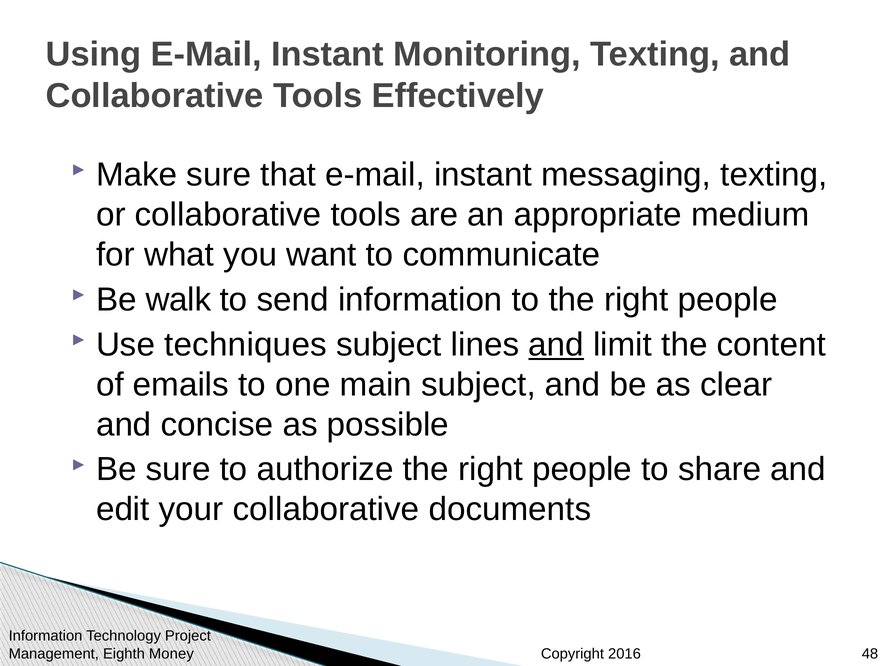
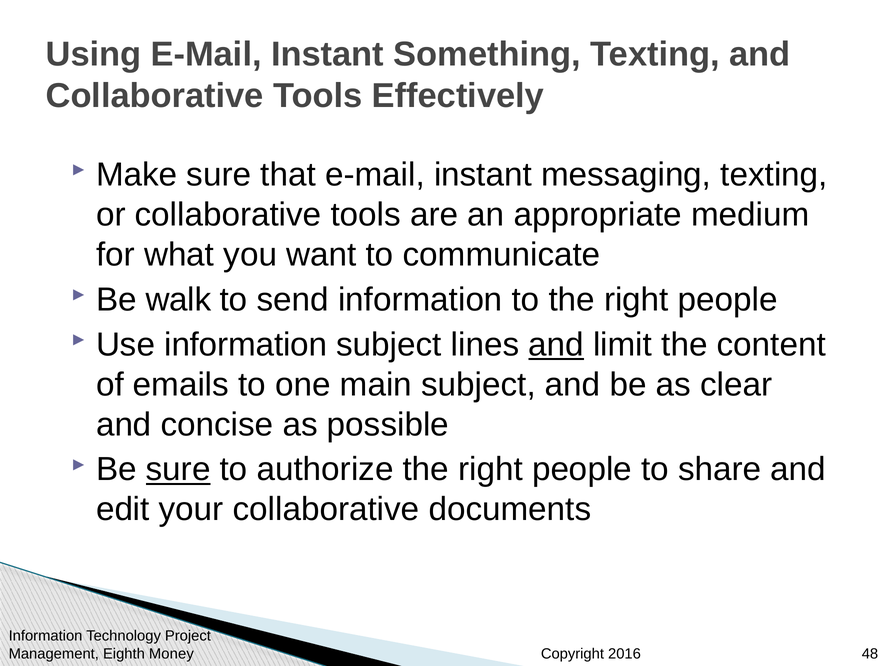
Monitoring: Monitoring -> Something
Use techniques: techniques -> information
sure at (178, 469) underline: none -> present
